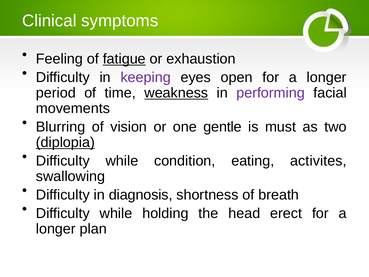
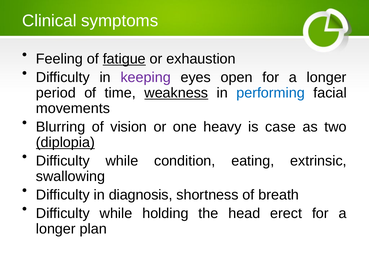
performing colour: purple -> blue
gentle: gentle -> heavy
must: must -> case
activites: activites -> extrinsic
